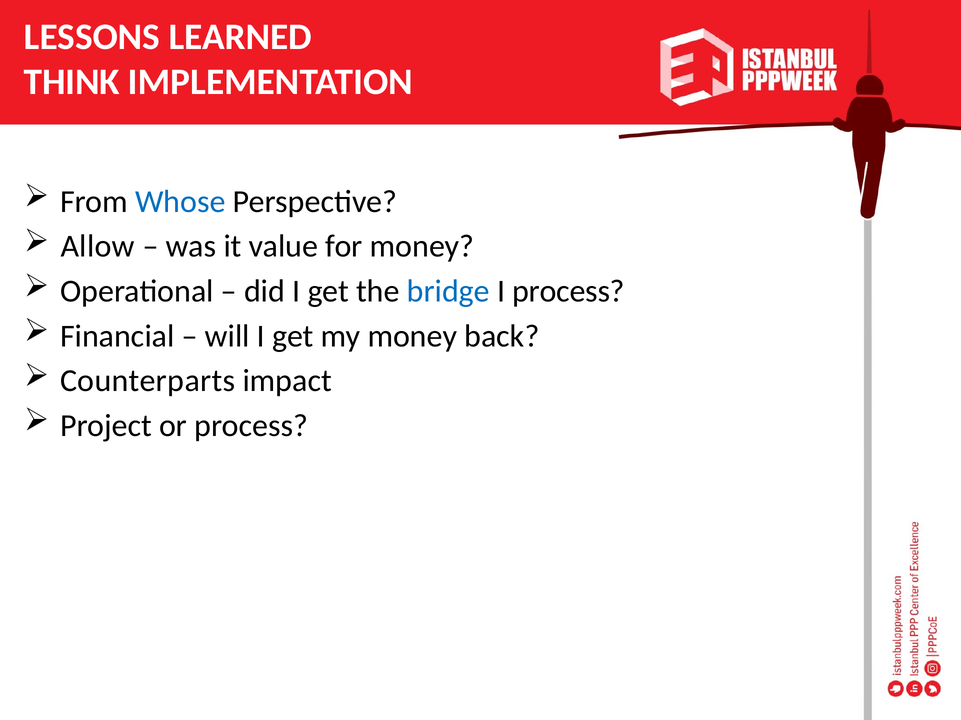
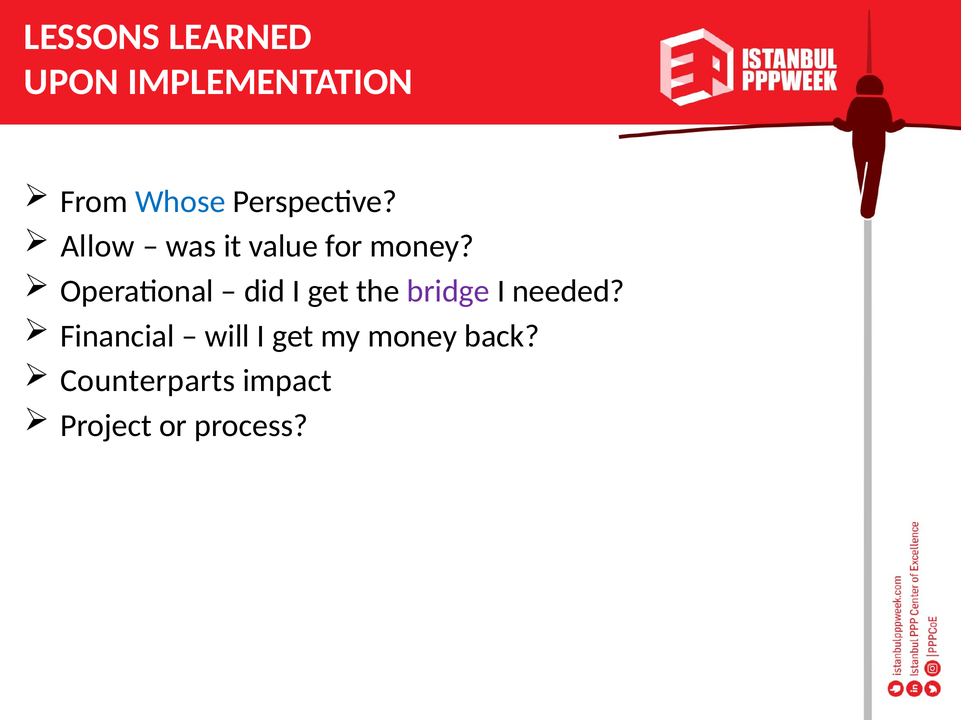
THINK: THINK -> UPON
bridge colour: blue -> purple
I process: process -> needed
